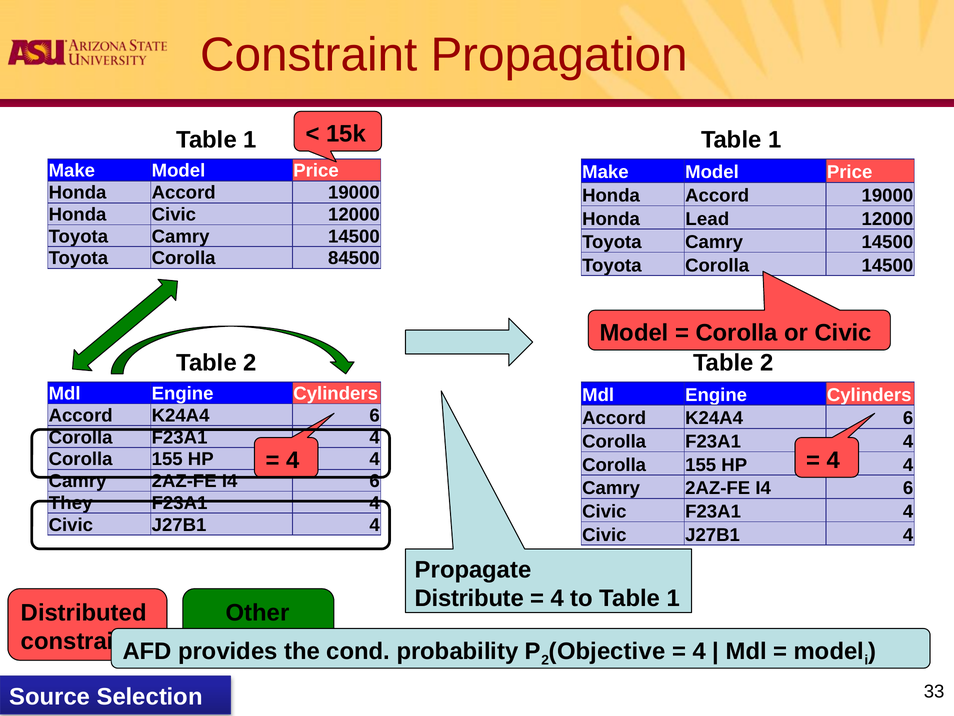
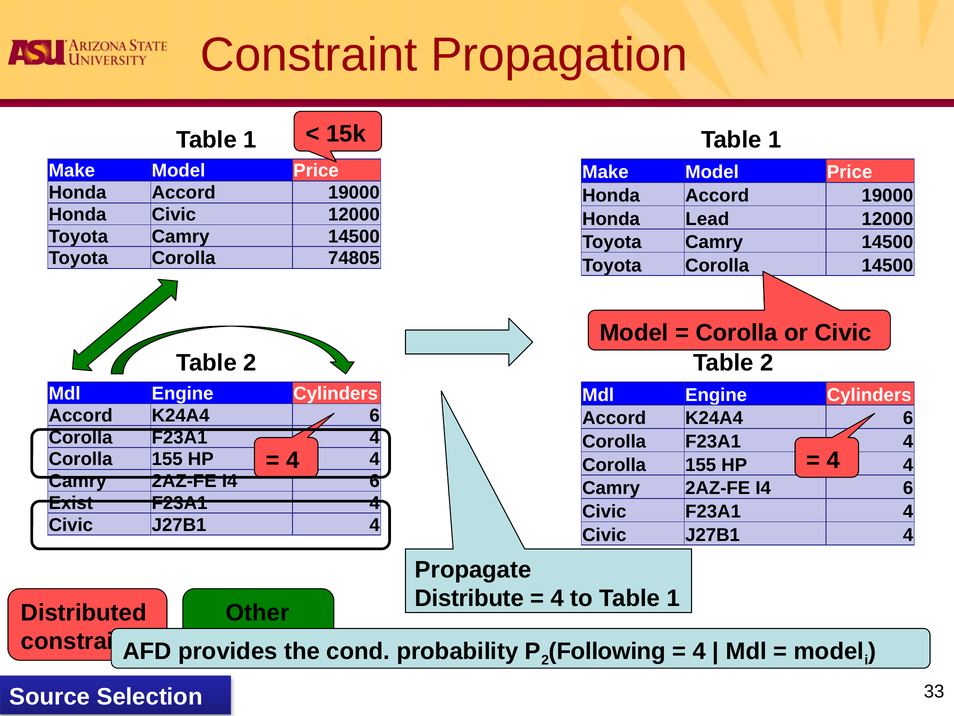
84500: 84500 -> 74805
They: They -> Exist
Objective: Objective -> Following
